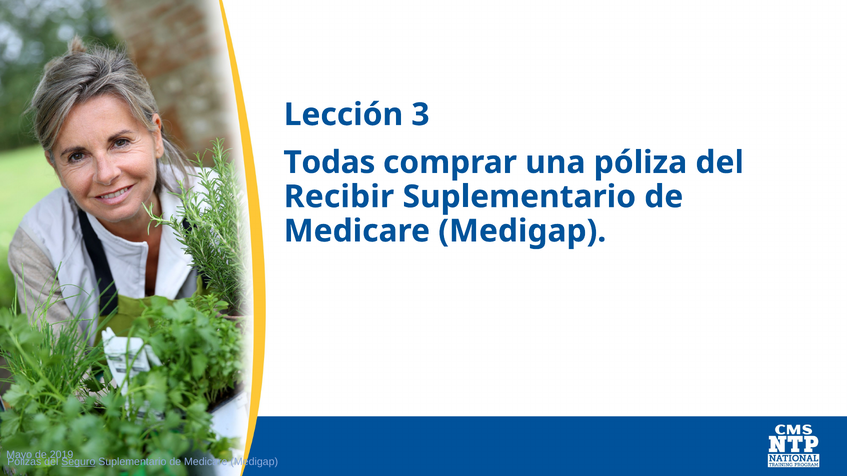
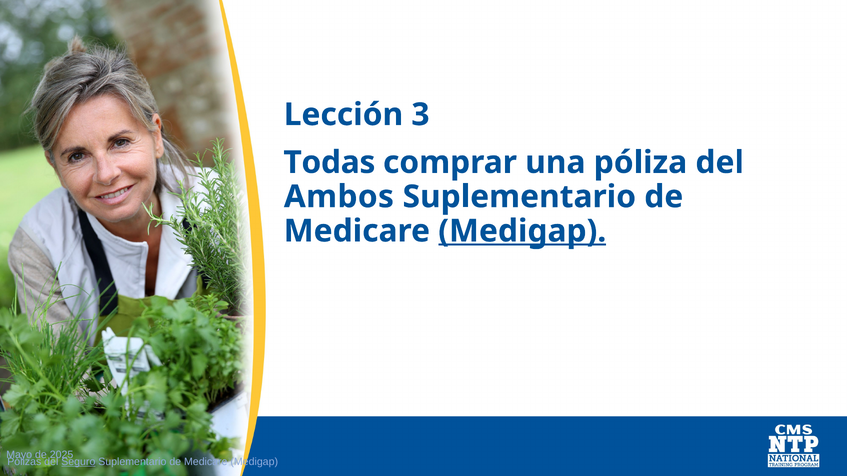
Recibir: Recibir -> Ambos
Medigap at (522, 231) underline: none -> present
2019: 2019 -> 2025
